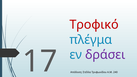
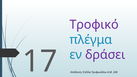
Τροφικό colour: red -> purple
